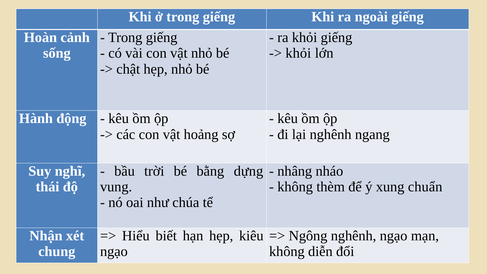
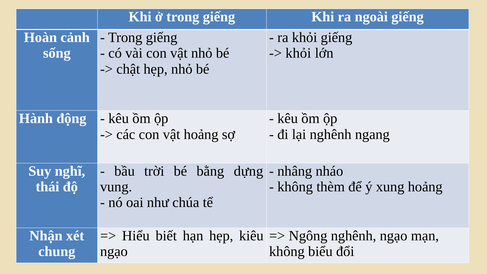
xung chuẩn: chuẩn -> hoảng
diễn: diễn -> biểu
